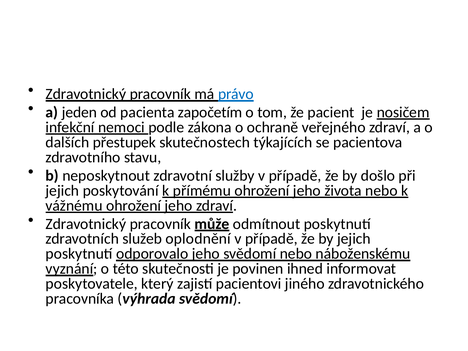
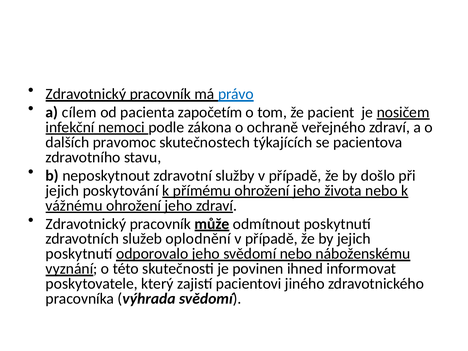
jeden: jeden -> cílem
přestupek: přestupek -> pravomoc
